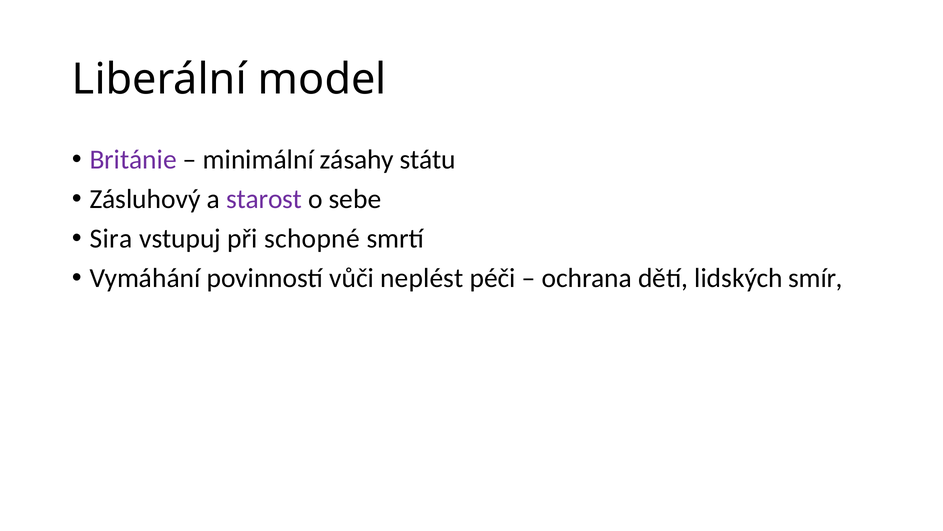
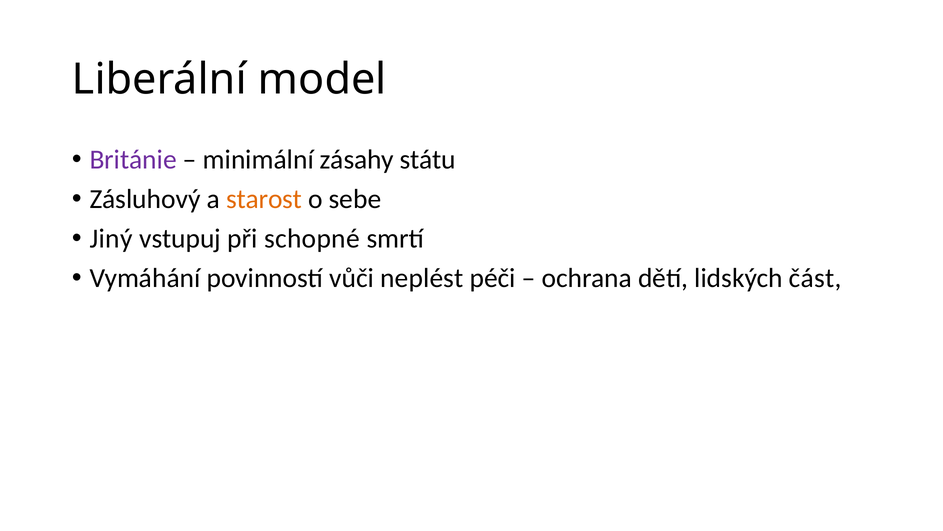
starost colour: purple -> orange
Sira: Sira -> Jiný
smír: smír -> část
